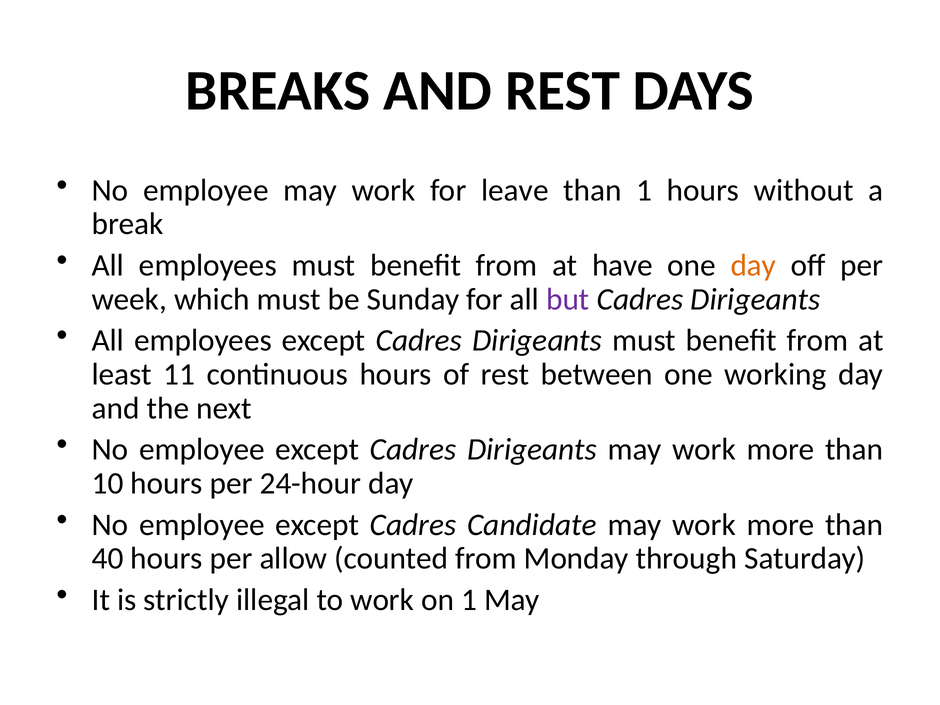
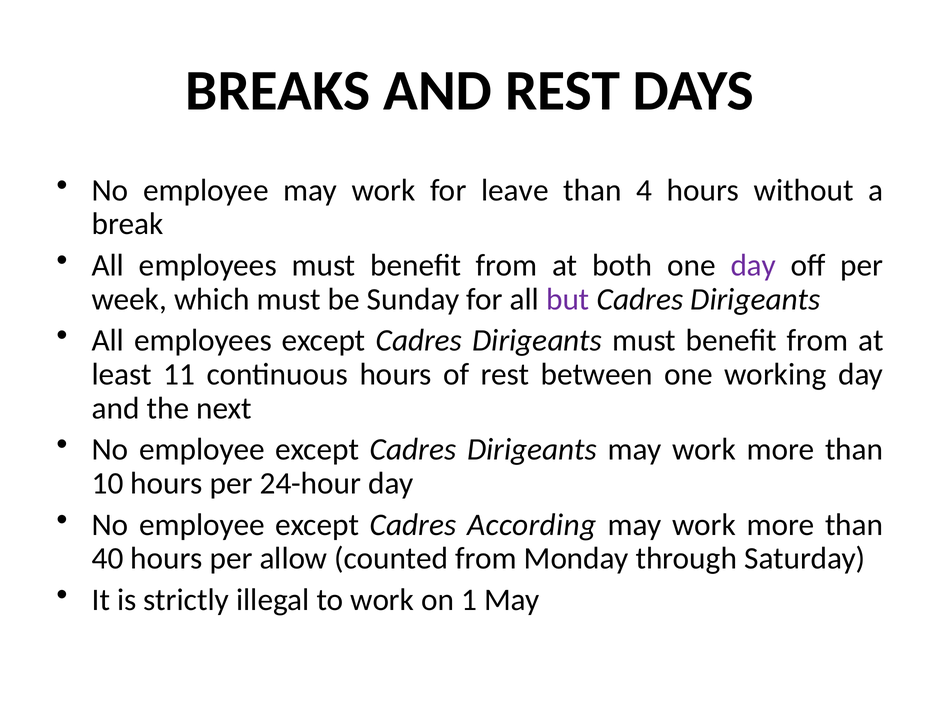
than 1: 1 -> 4
have: have -> both
day at (753, 265) colour: orange -> purple
Candidate: Candidate -> According
